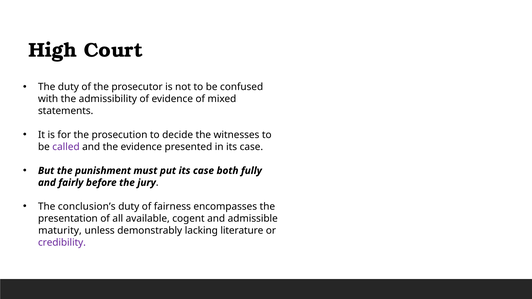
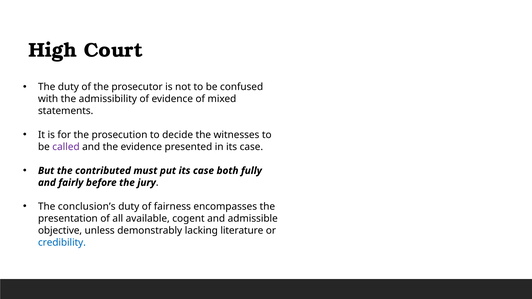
punishment: punishment -> contributed
maturity: maturity -> objective
credibility colour: purple -> blue
